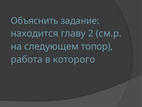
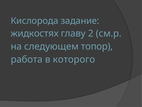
Объяснить: Объяснить -> Кислорода
находится: находится -> жидкостях
